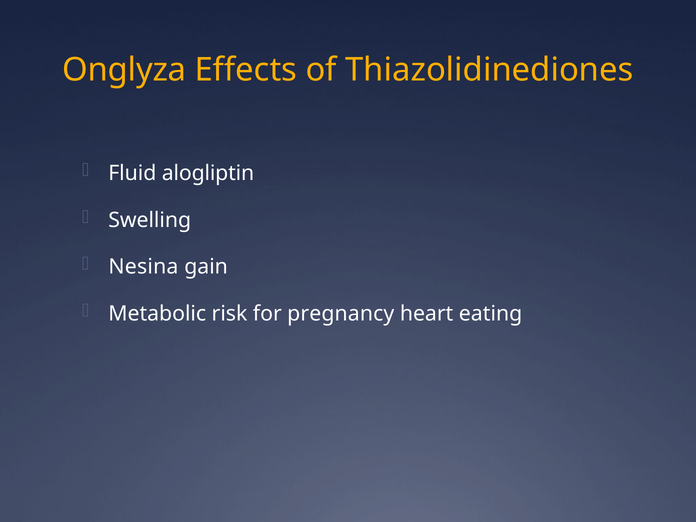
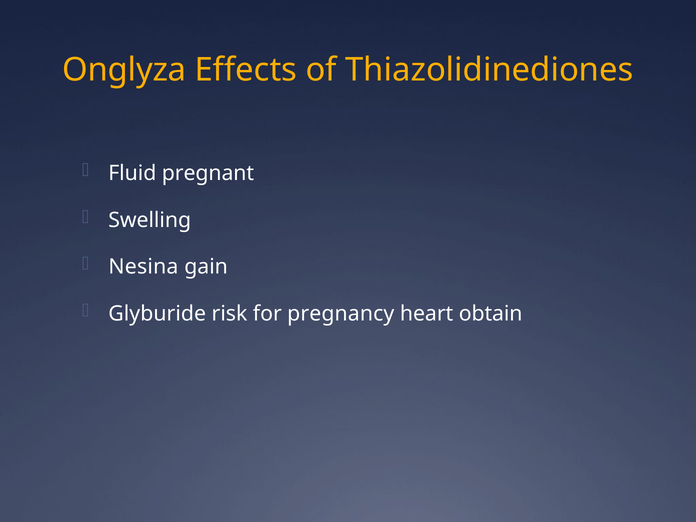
alogliptin: alogliptin -> pregnant
Metabolic: Metabolic -> Glyburide
eating: eating -> obtain
